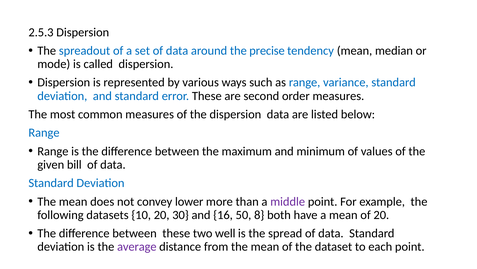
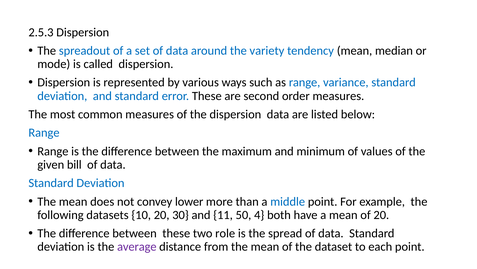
precise: precise -> variety
middle colour: purple -> blue
16: 16 -> 11
8: 8 -> 4
well: well -> role
